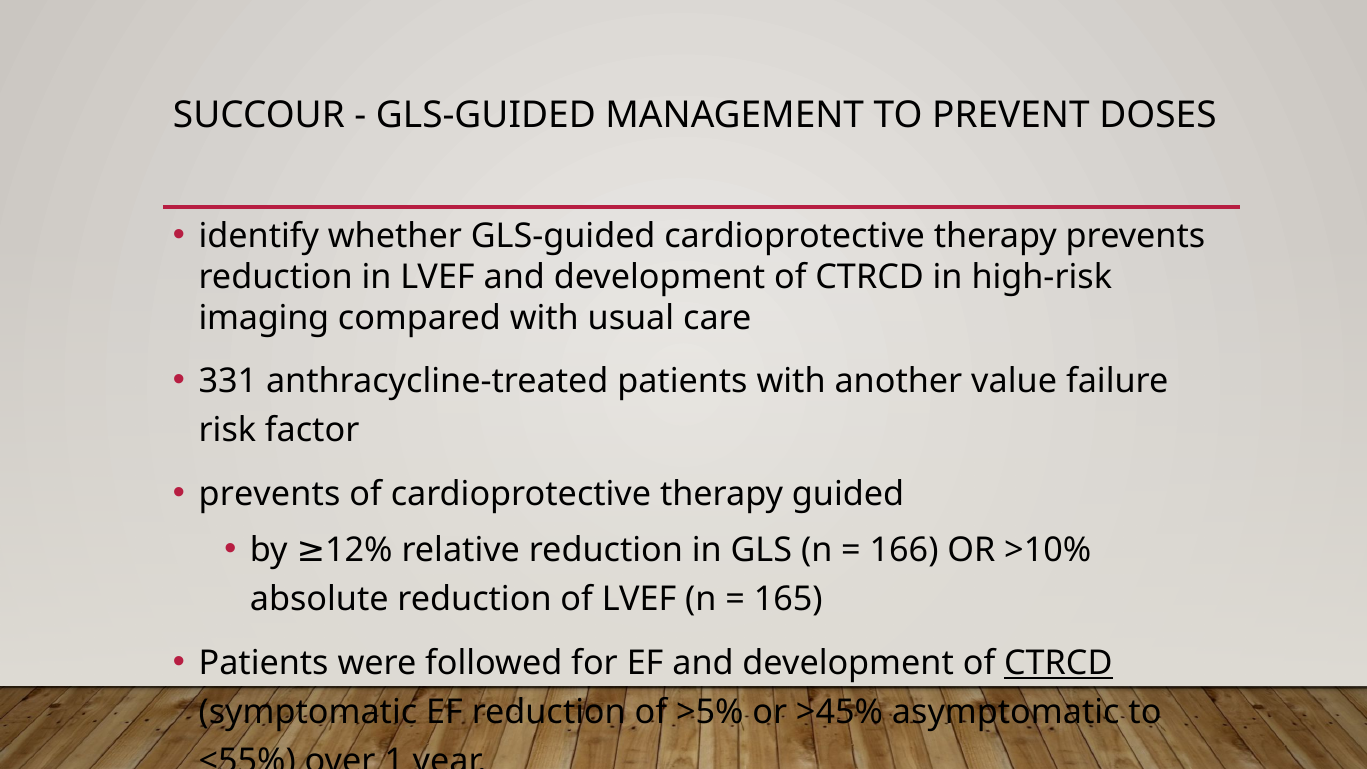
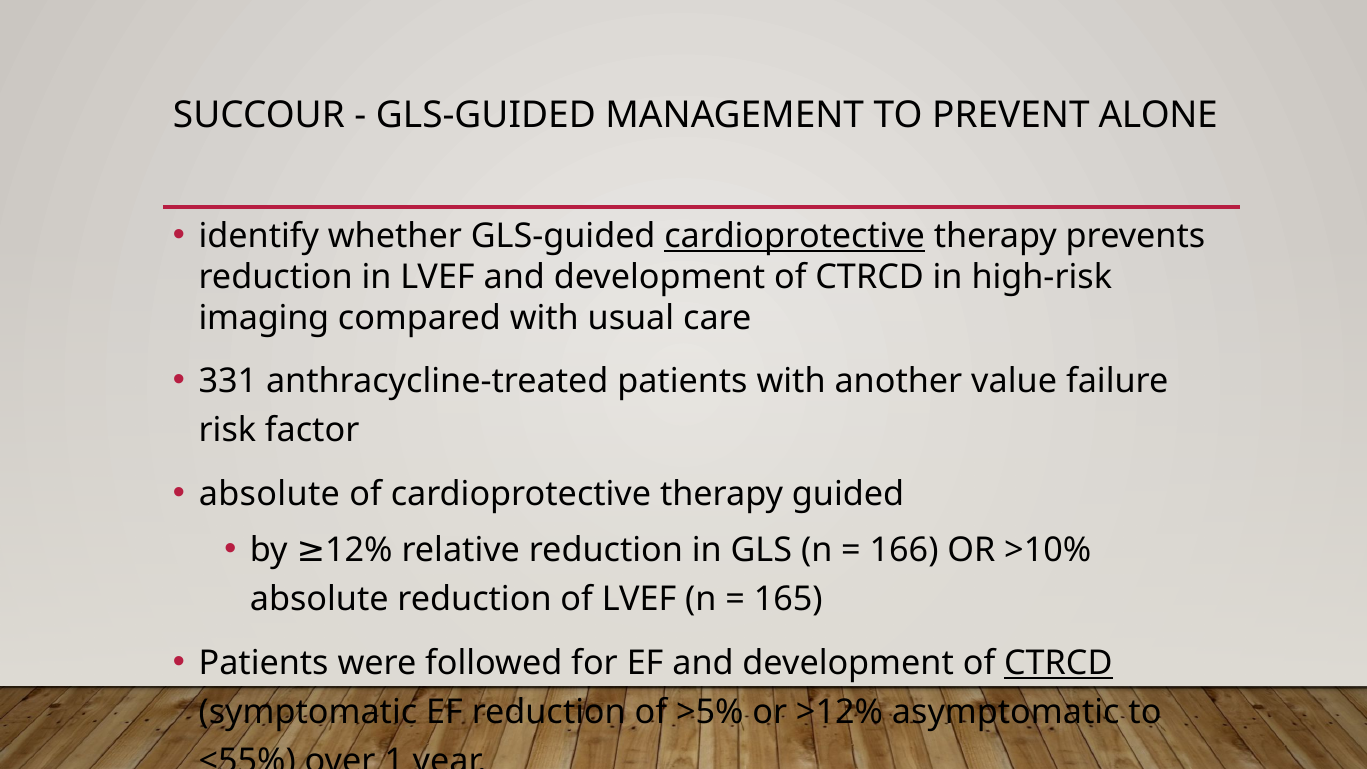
DOSES: DOSES -> ALONE
cardioprotective at (795, 236) underline: none -> present
prevents at (270, 494): prevents -> absolute
>45%: >45% -> >12%
